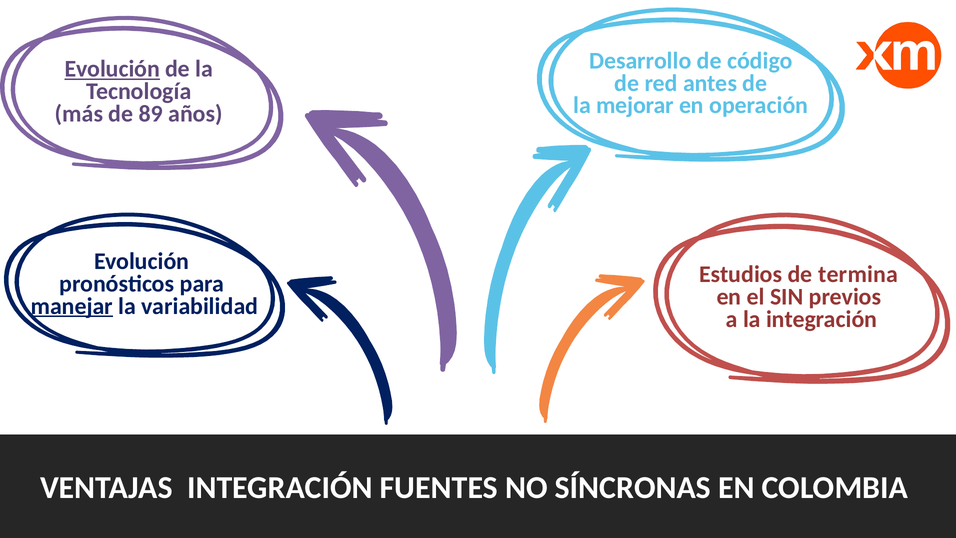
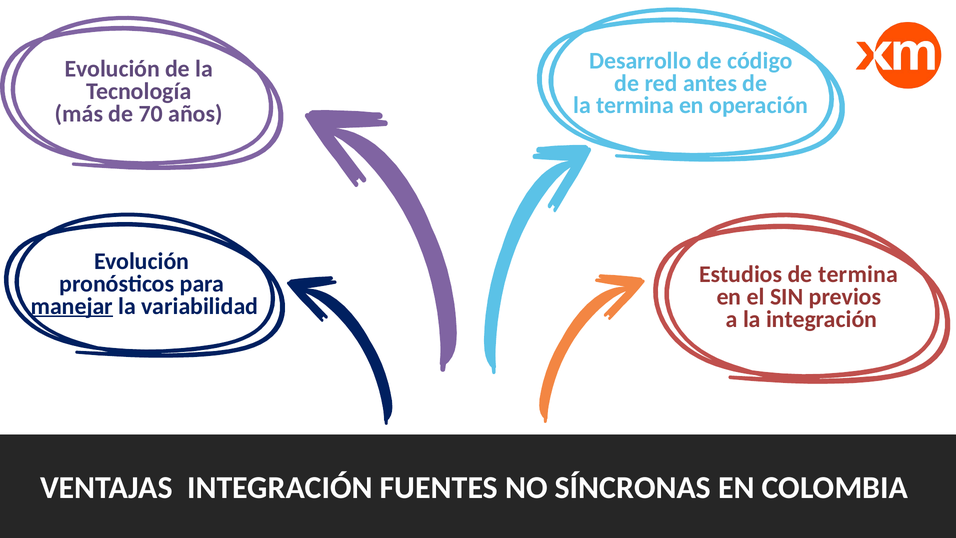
Evolución at (112, 69) underline: present -> none
la mejorar: mejorar -> termina
89: 89 -> 70
